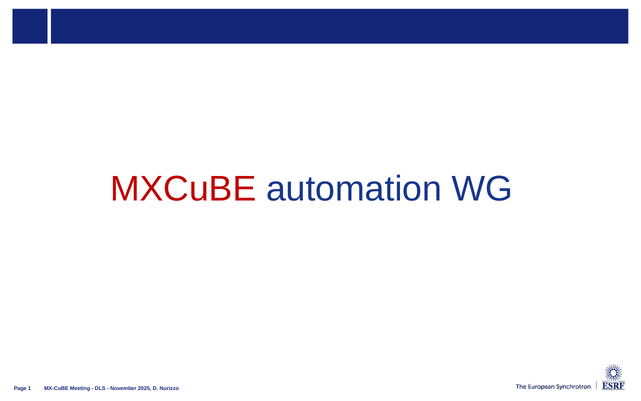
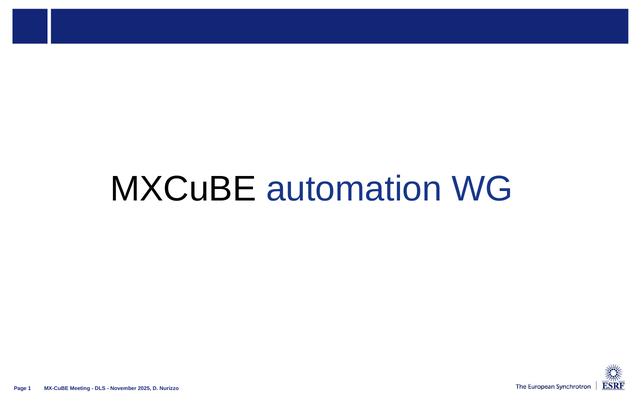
MXCuBE colour: red -> black
